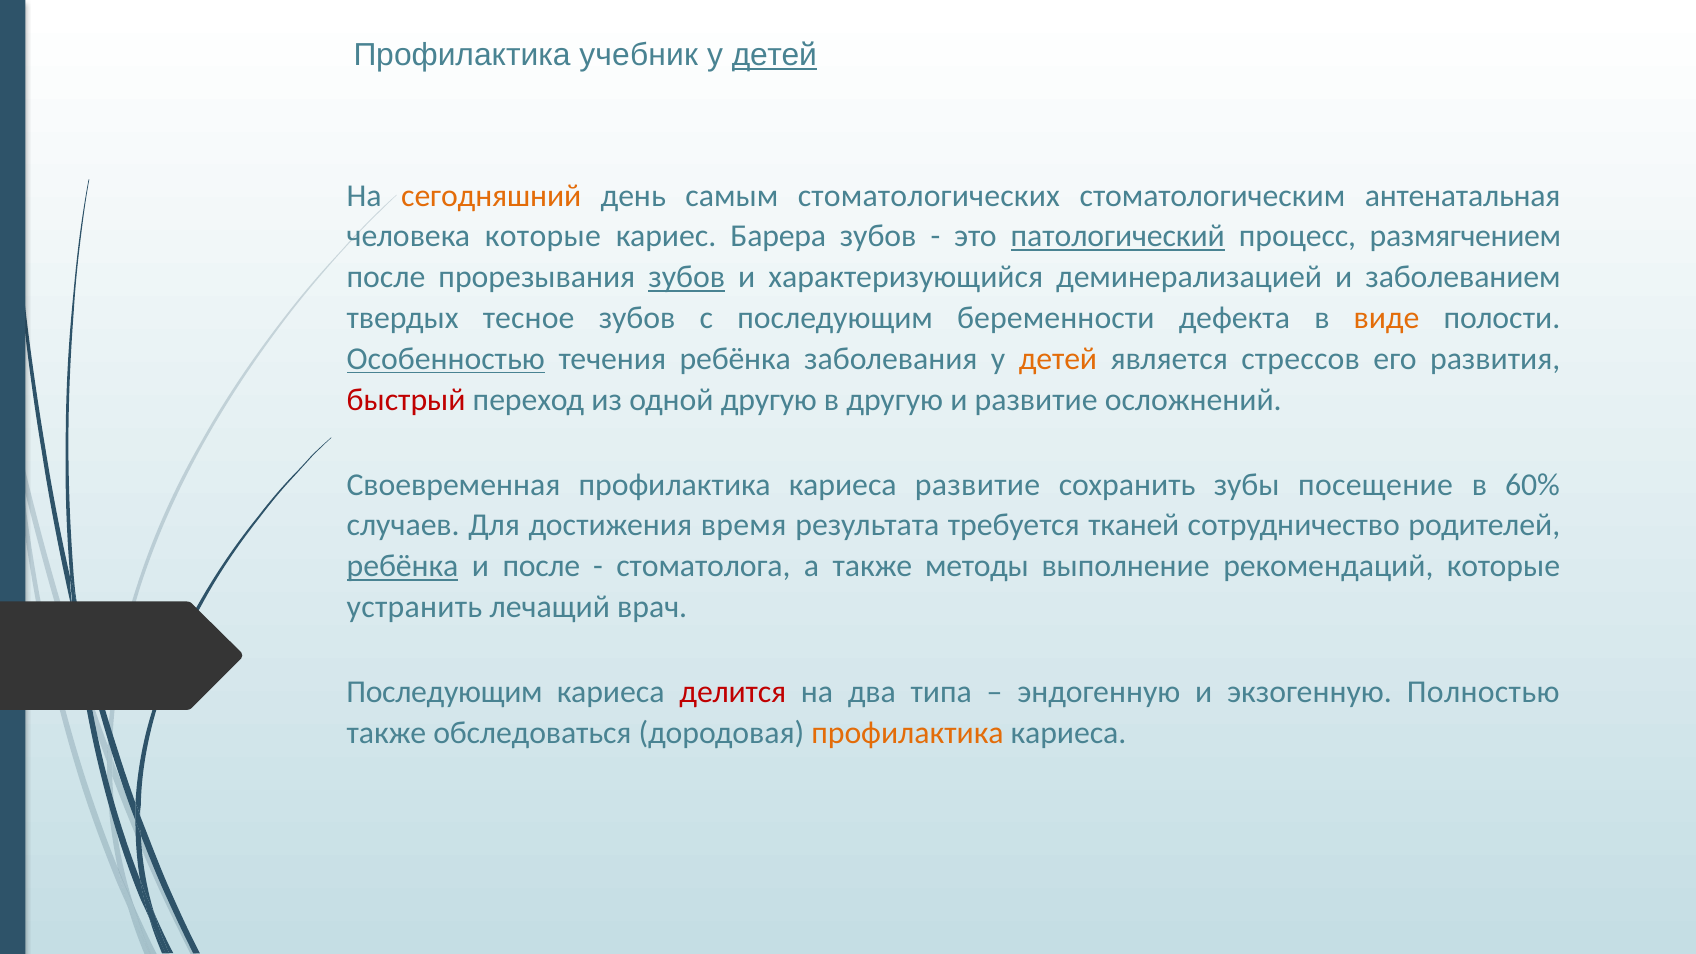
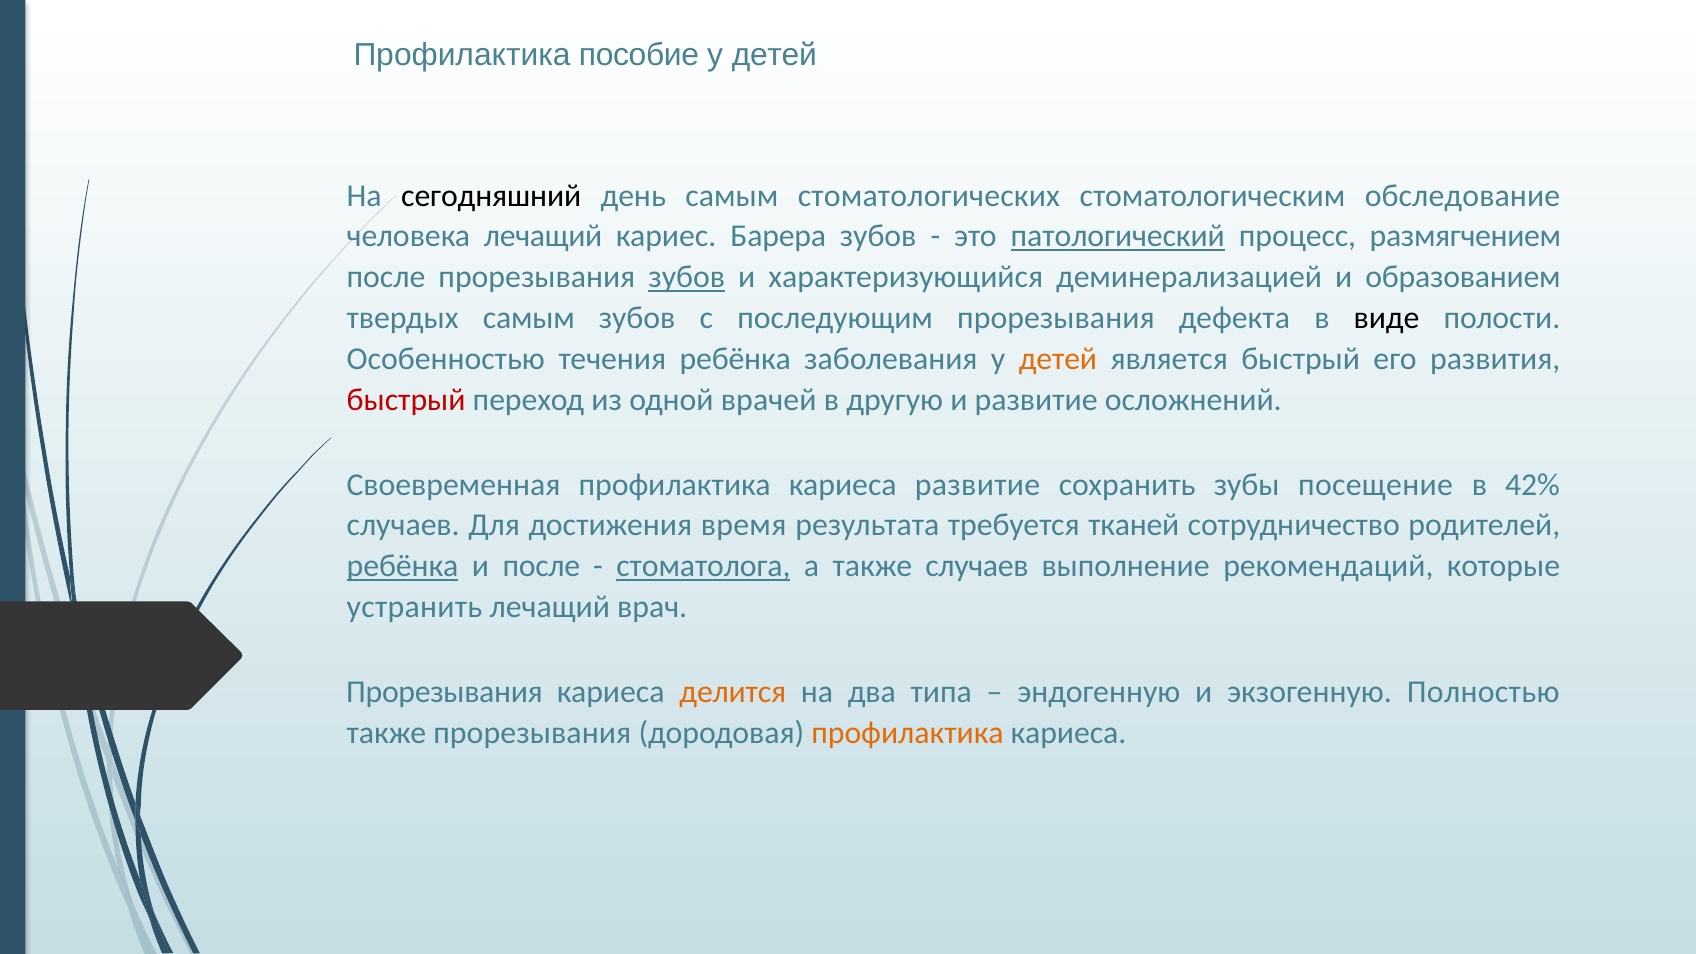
учебник: учебник -> пособие
детей at (774, 55) underline: present -> none
сегодняшний colour: orange -> black
антенатальная: антенатальная -> обследование
человека которые: которые -> лечащий
заболеванием: заболеванием -> образованием
твердых тесное: тесное -> самым
последующим беременности: беременности -> прорезывания
виде colour: orange -> black
Особенностью underline: present -> none
является стрессов: стрессов -> быстрый
одной другую: другую -> врачей
60%: 60% -> 42%
стоматолога underline: none -> present
также методы: методы -> случаев
Последующим at (444, 692): Последующим -> Прорезывания
делится colour: red -> orange
также обследоваться: обследоваться -> прорезывания
